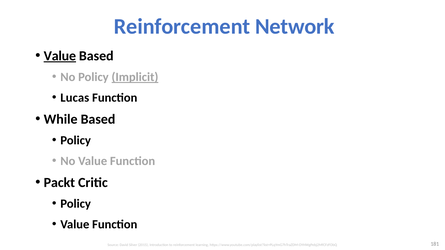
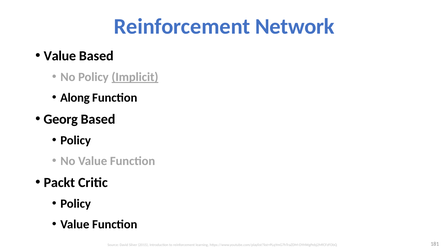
Value at (60, 56) underline: present -> none
Lucas: Lucas -> Along
While: While -> Georg
